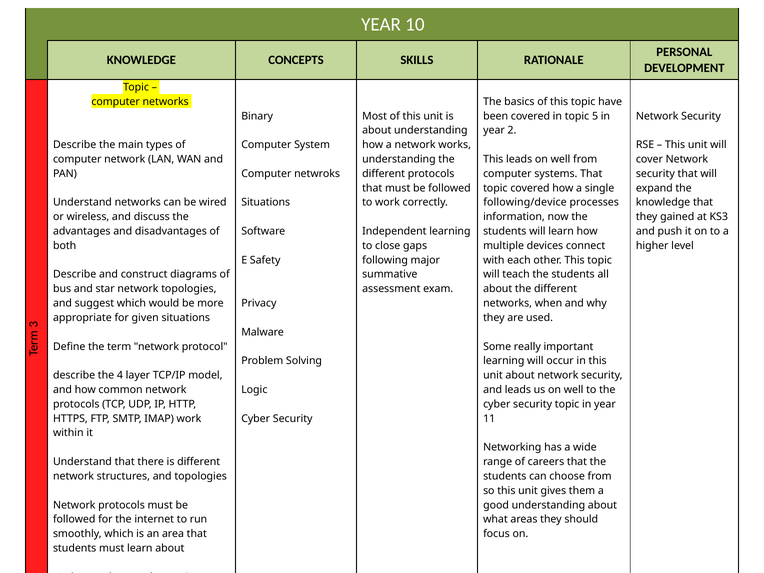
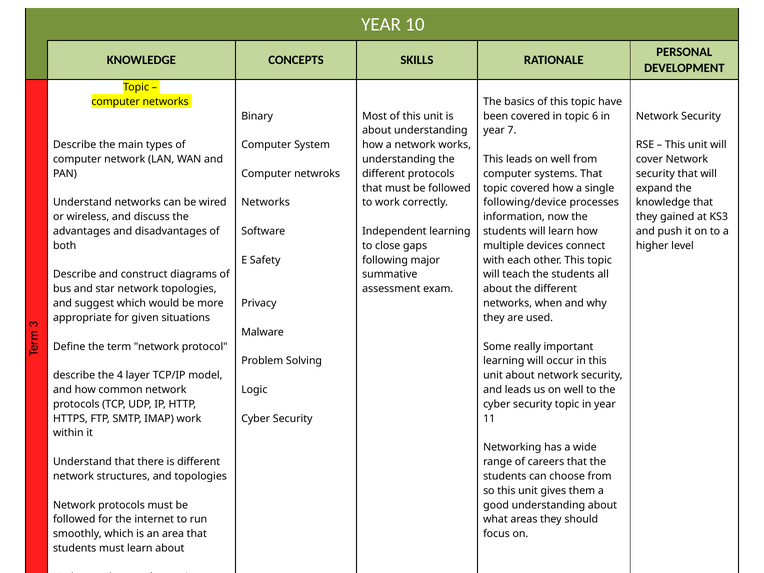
5: 5 -> 6
2: 2 -> 7
Situations at (266, 202): Situations -> Networks
